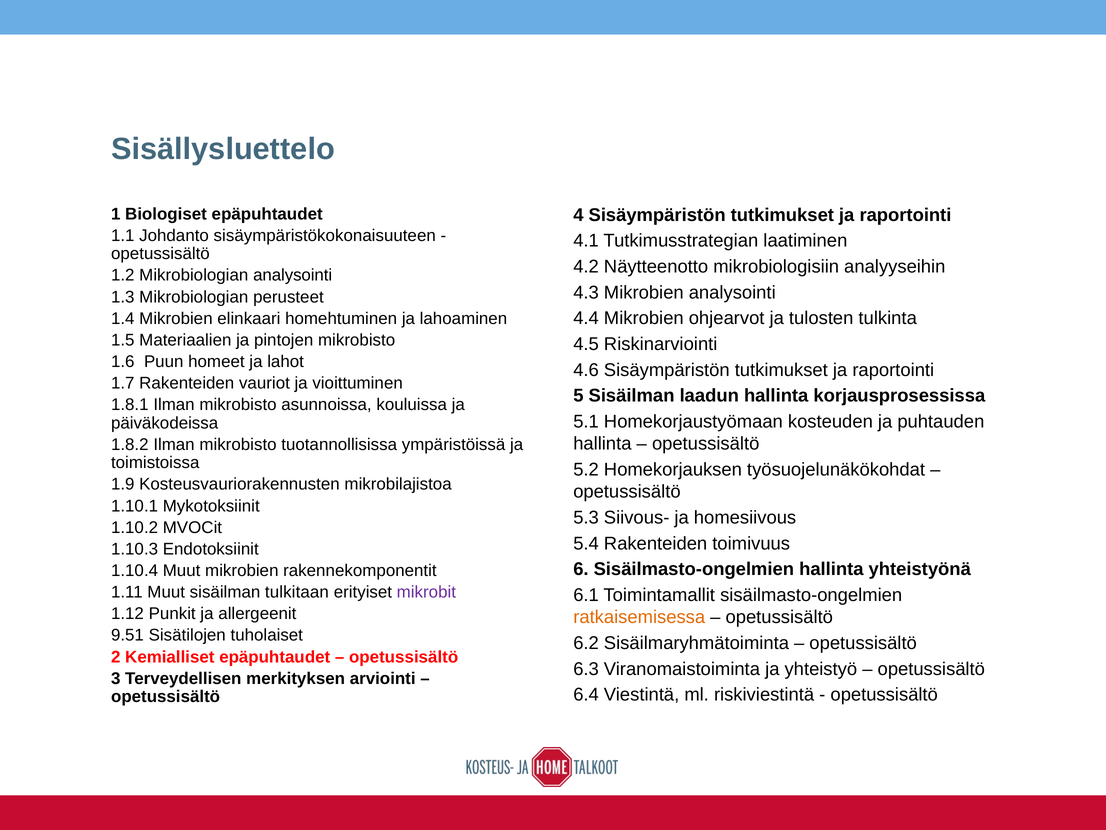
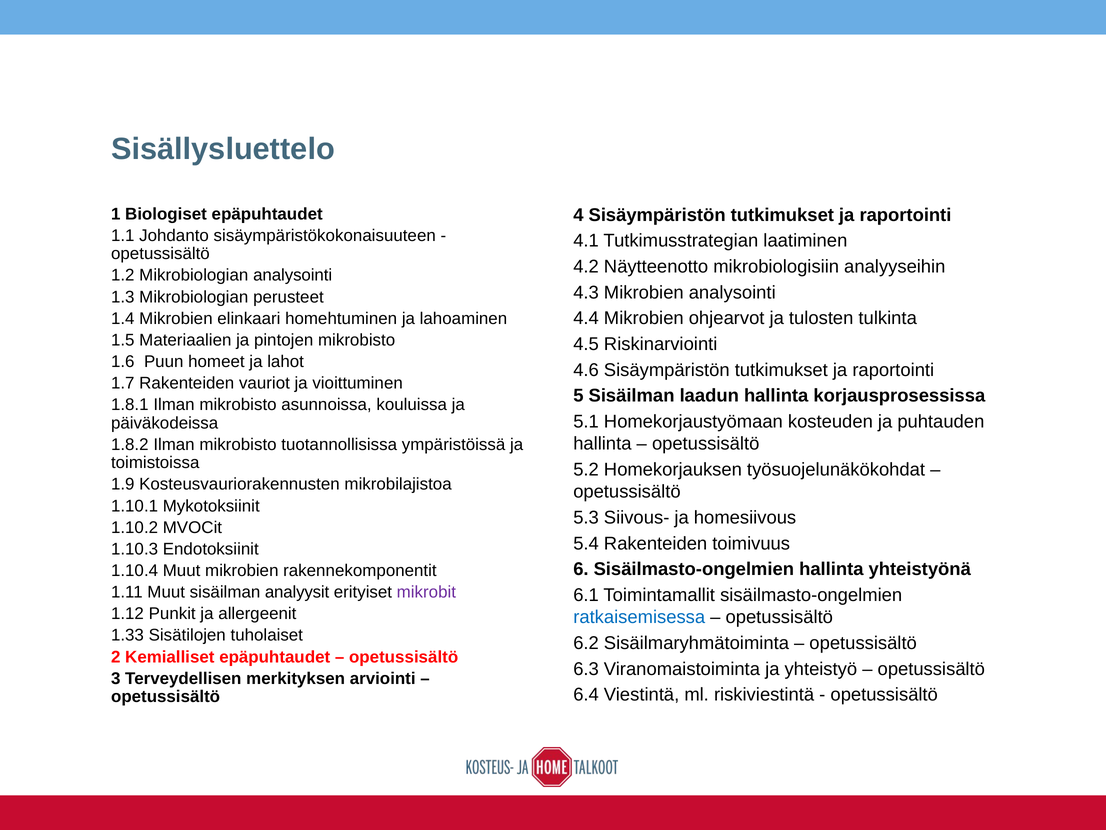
tulkitaan: tulkitaan -> analyysit
ratkaisemisessa colour: orange -> blue
9.51: 9.51 -> 1.33
